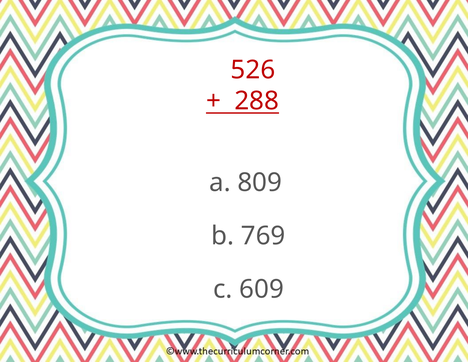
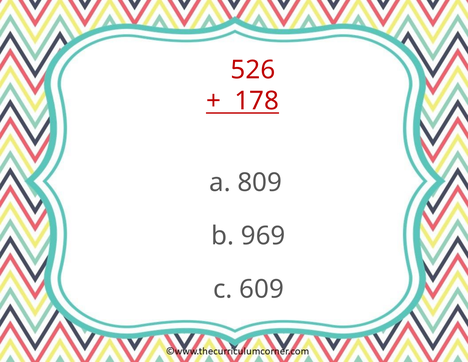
288: 288 -> 178
769: 769 -> 969
